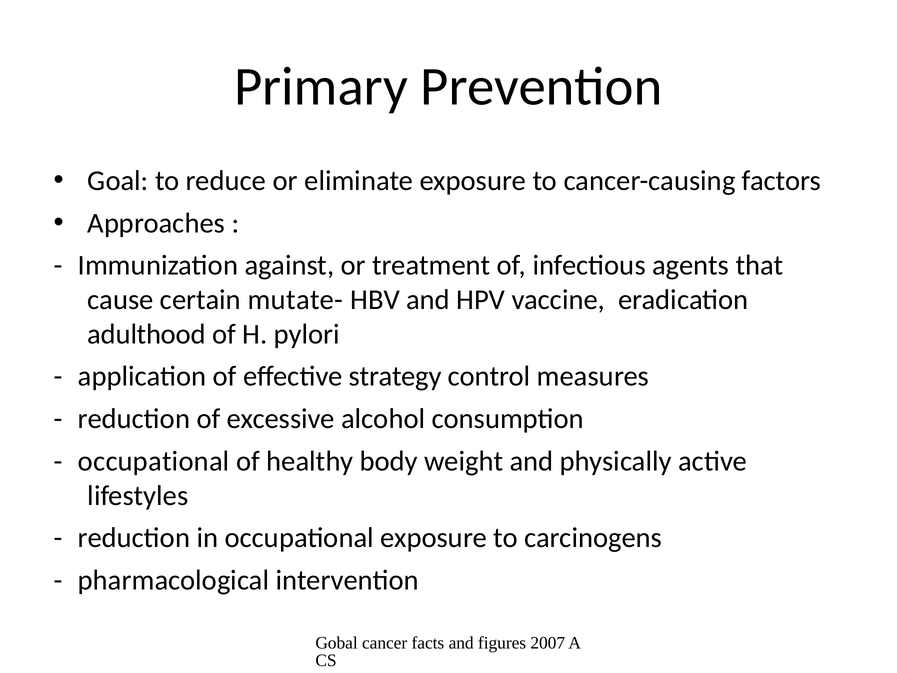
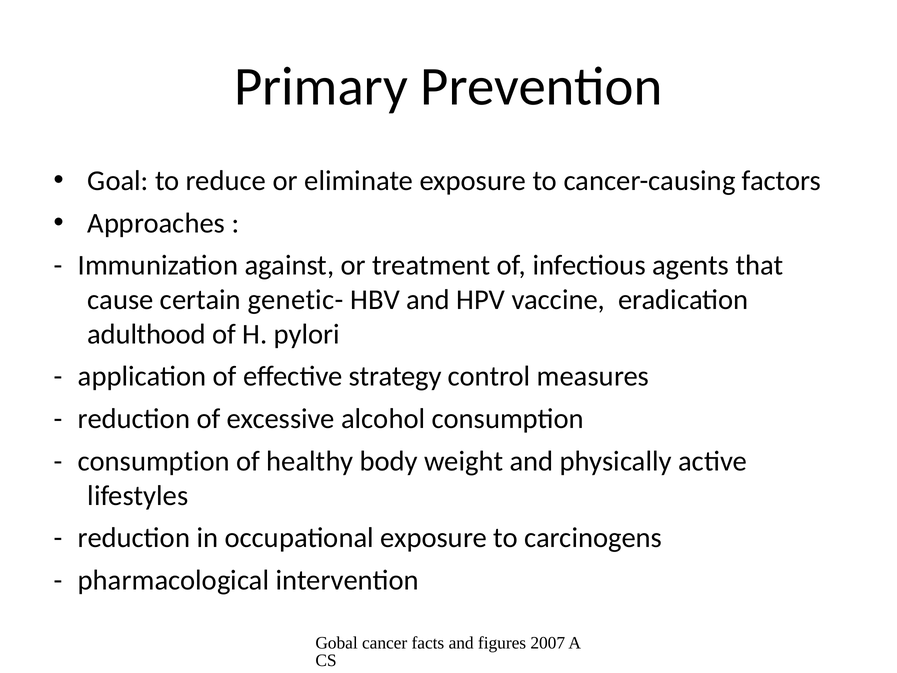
mutate-: mutate- -> genetic-
occupational at (154, 461): occupational -> consumption
